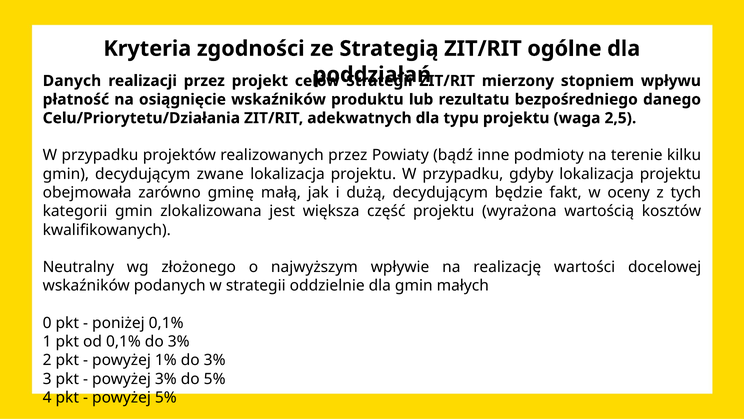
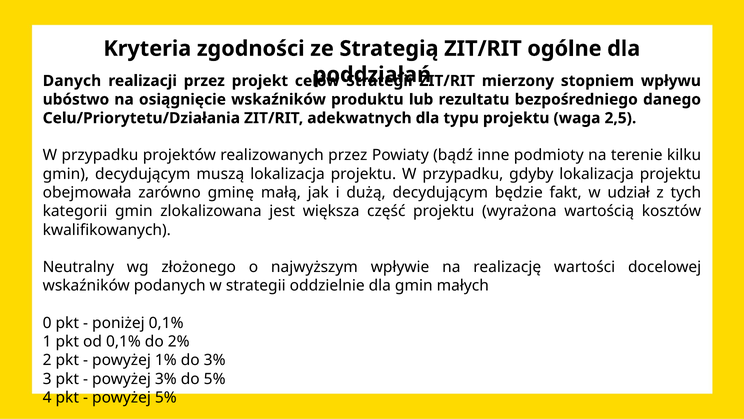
płatność: płatność -> ubóstwo
zwane: zwane -> muszą
oceny: oceny -> udział
0,1% do 3%: 3% -> 2%
